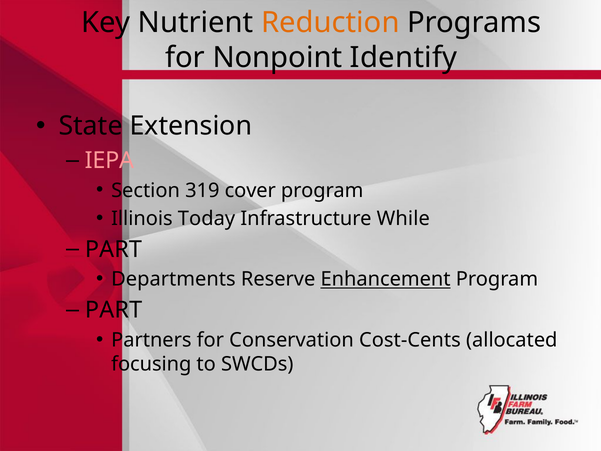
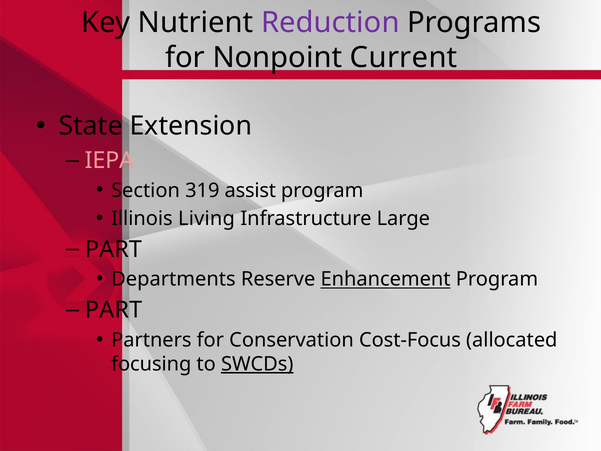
Reduction colour: orange -> purple
Identify: Identify -> Current
cover: cover -> assist
Today: Today -> Living
While: While -> Large
Cost-Cents: Cost-Cents -> Cost-Focus
SWCDs underline: none -> present
